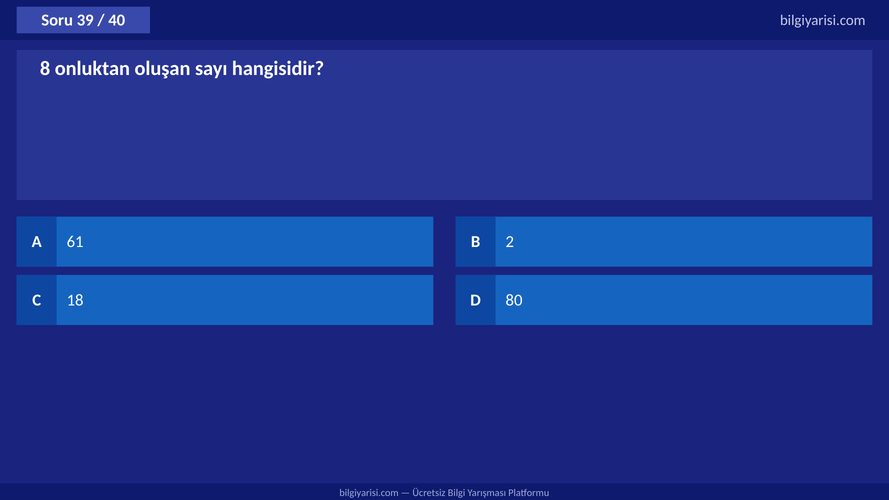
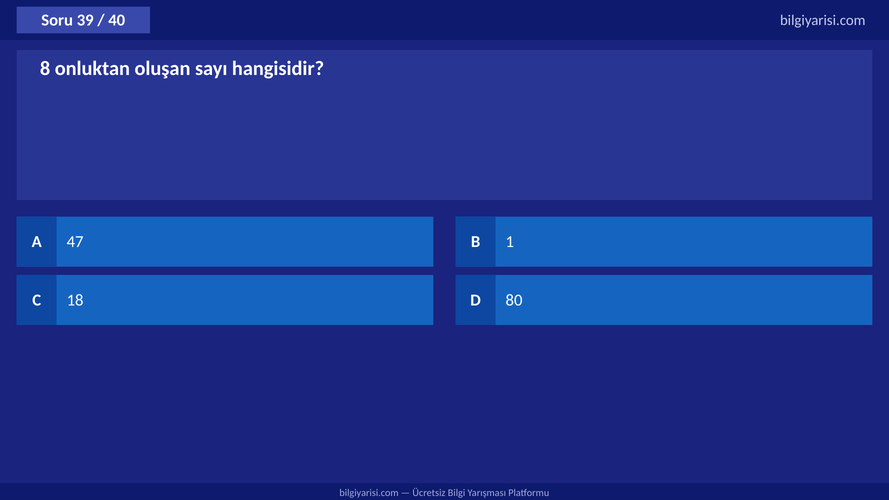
61: 61 -> 47
2: 2 -> 1
